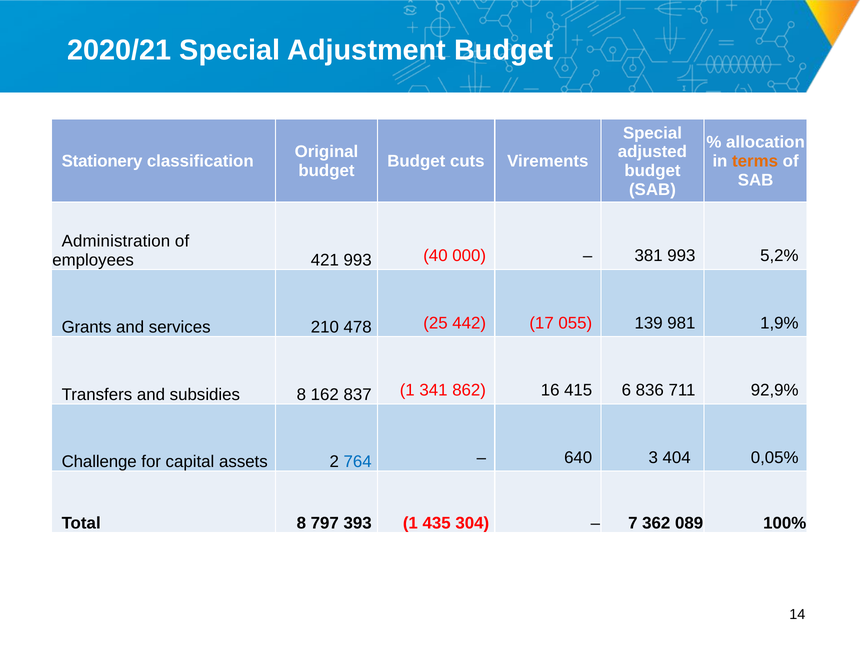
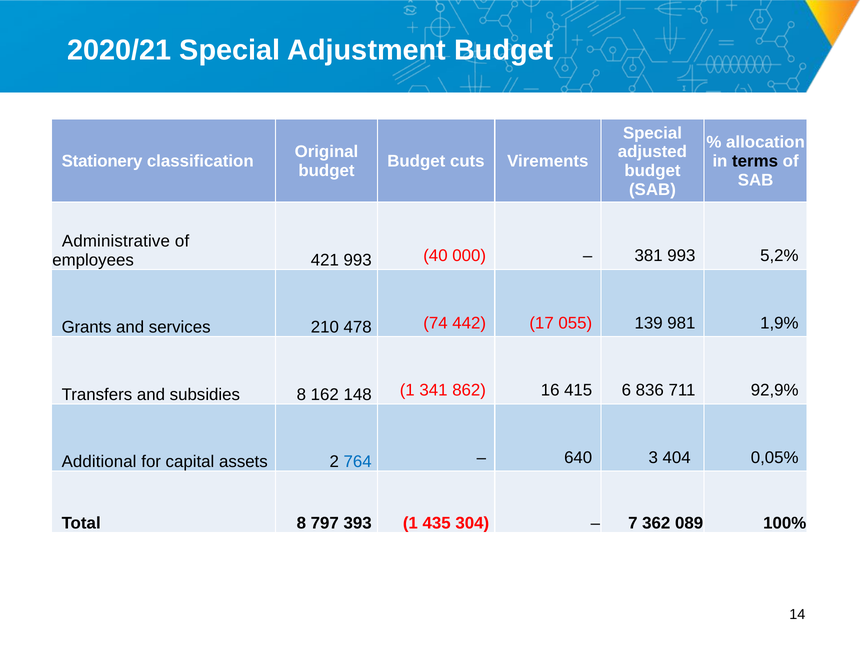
terms colour: orange -> black
Administration: Administration -> Administrative
25: 25 -> 74
837: 837 -> 148
Challenge: Challenge -> Additional
